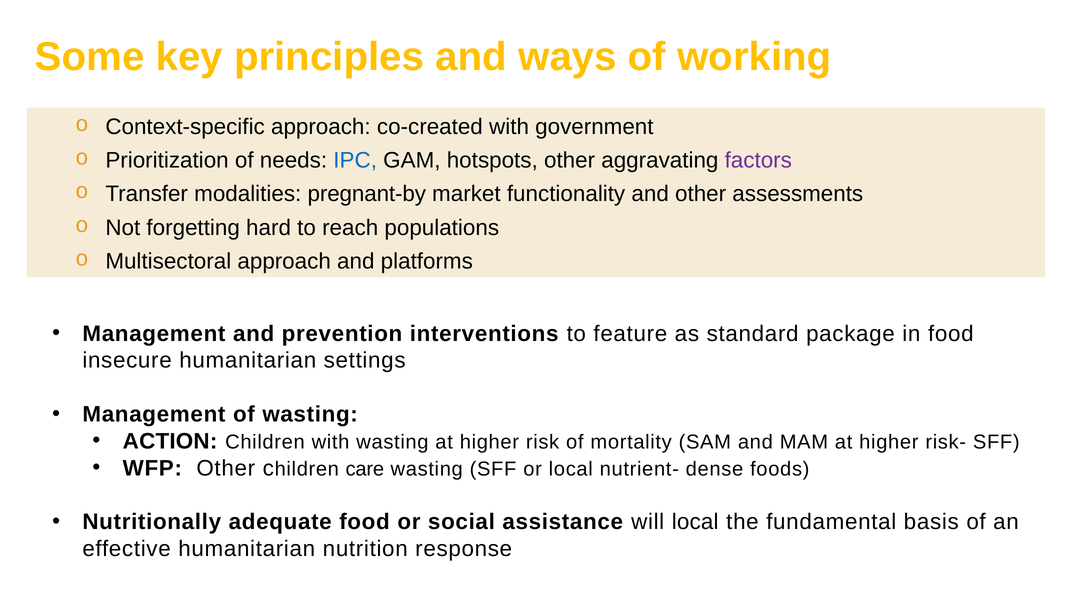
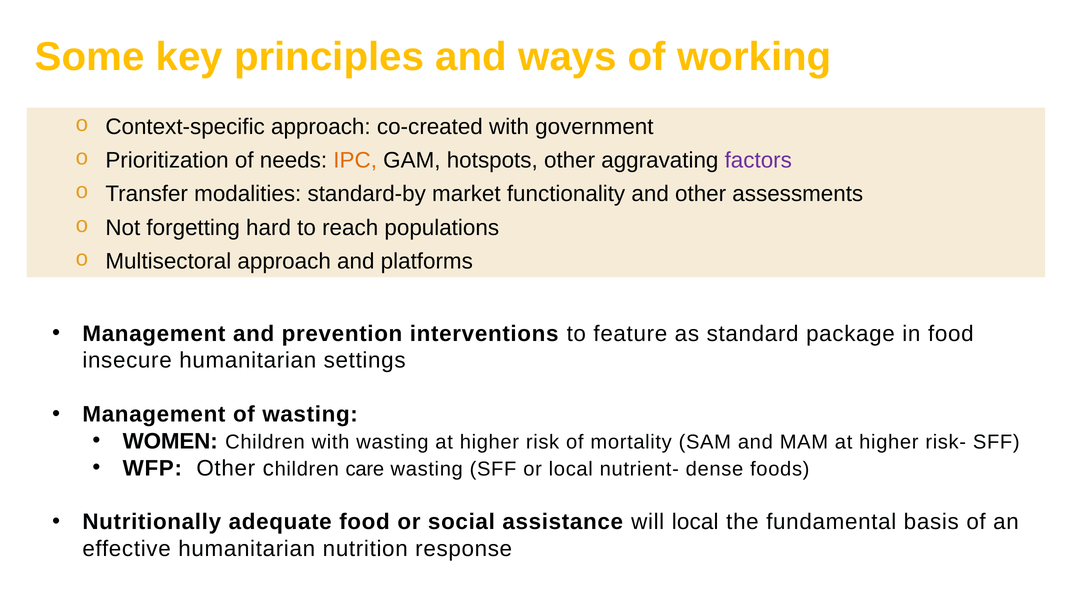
IPC colour: blue -> orange
pregnant-by: pregnant-by -> standard-by
ACTION: ACTION -> WOMEN
